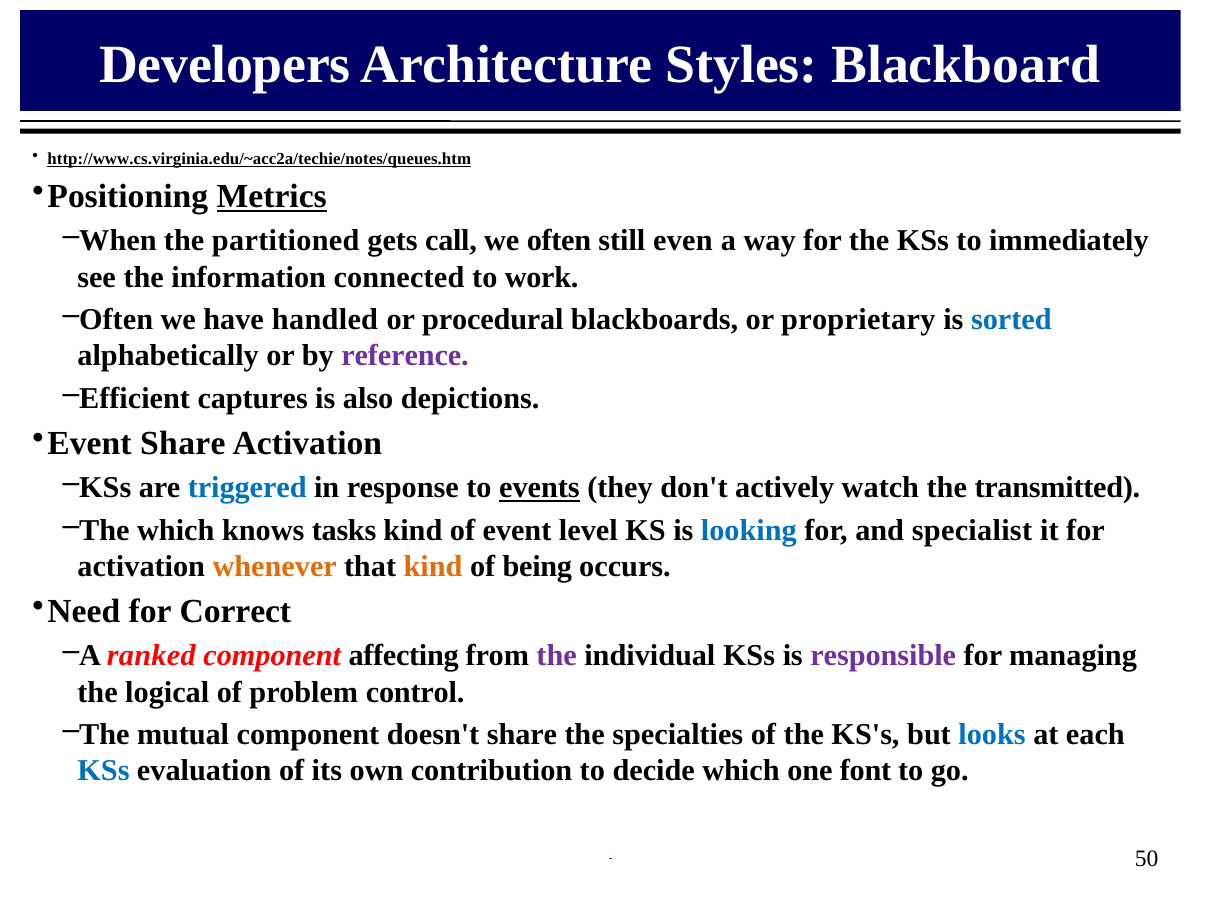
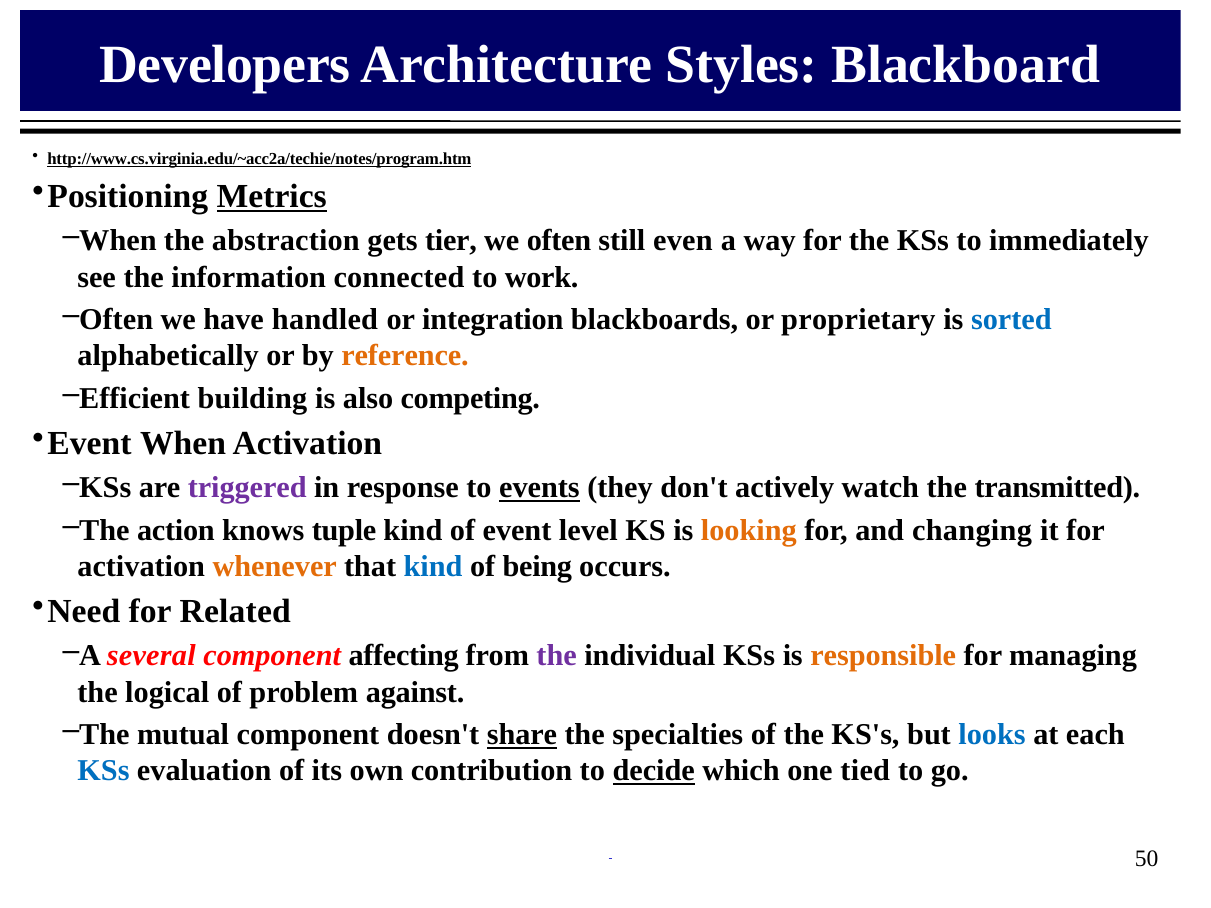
http://www.cs.virginia.edu/~acc2a/techie/notes/queues.htm: http://www.cs.virginia.edu/~acc2a/techie/notes/queues.htm -> http://www.cs.virginia.edu/~acc2a/techie/notes/program.htm
partitioned: partitioned -> abstraction
call: call -> tier
procedural: procedural -> integration
reference colour: purple -> orange
captures: captures -> building
depictions: depictions -> competing
Event Share: Share -> When
triggered colour: blue -> purple
The which: which -> action
tasks: tasks -> tuple
looking colour: blue -> orange
specialist: specialist -> changing
kind at (433, 567) colour: orange -> blue
Correct: Correct -> Related
ranked: ranked -> several
responsible colour: purple -> orange
control: control -> against
share at (522, 735) underline: none -> present
decide underline: none -> present
font: font -> tied
